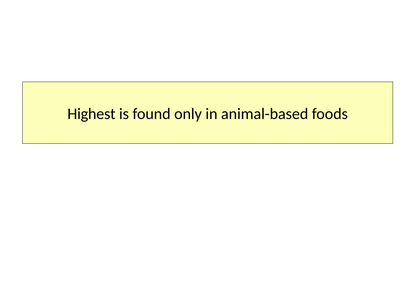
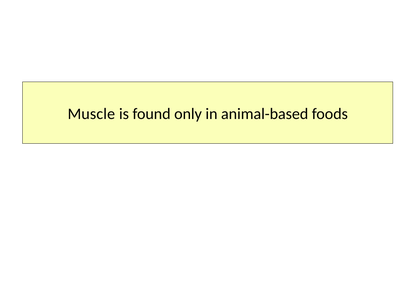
Highest: Highest -> Muscle
